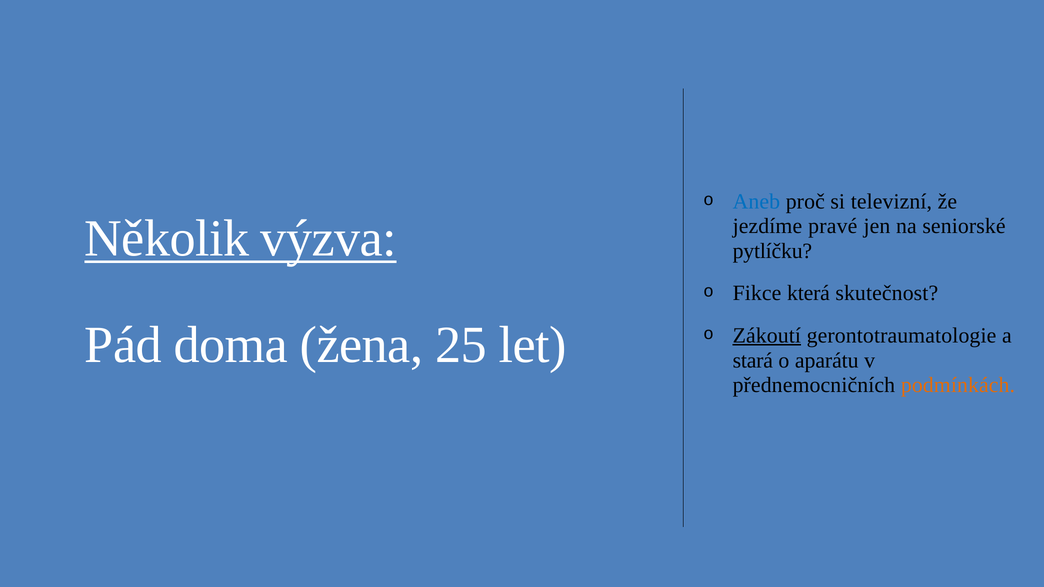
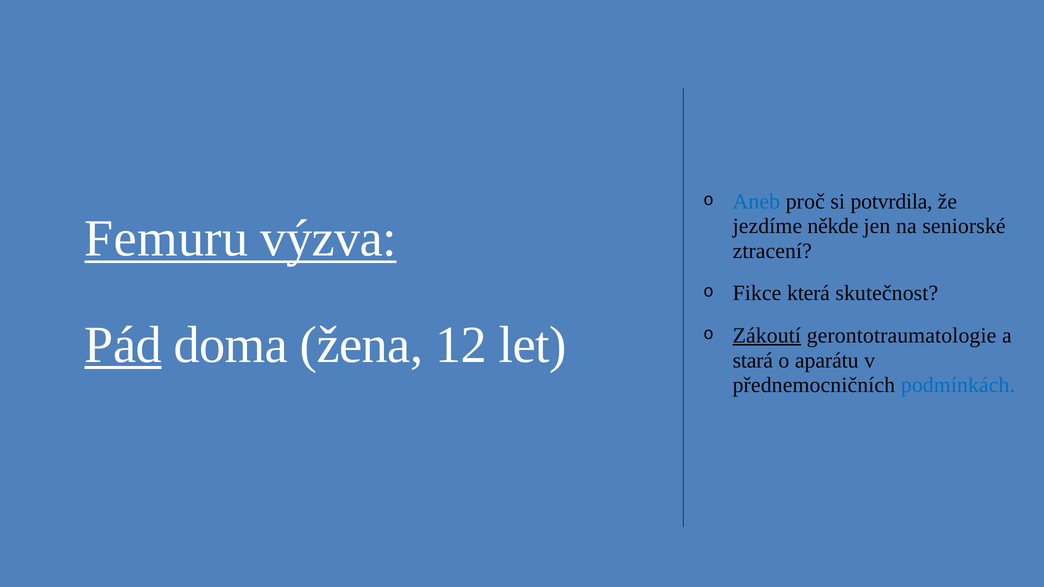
televizní: televizní -> potvrdila
Několik: Několik -> Femuru
pravé: pravé -> někde
pytlíčku: pytlíčku -> ztracení
Pád underline: none -> present
25: 25 -> 12
podmínkách colour: orange -> blue
